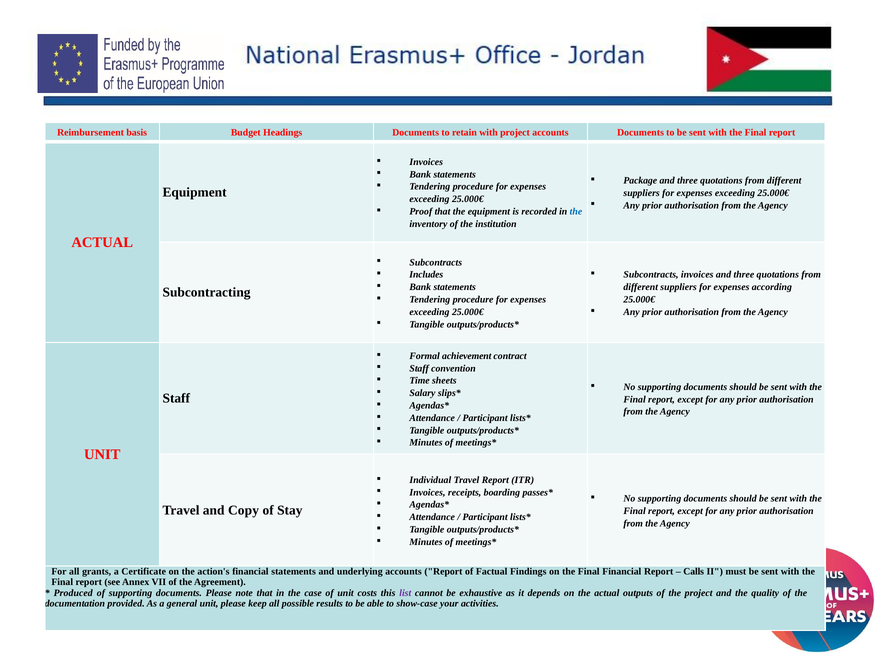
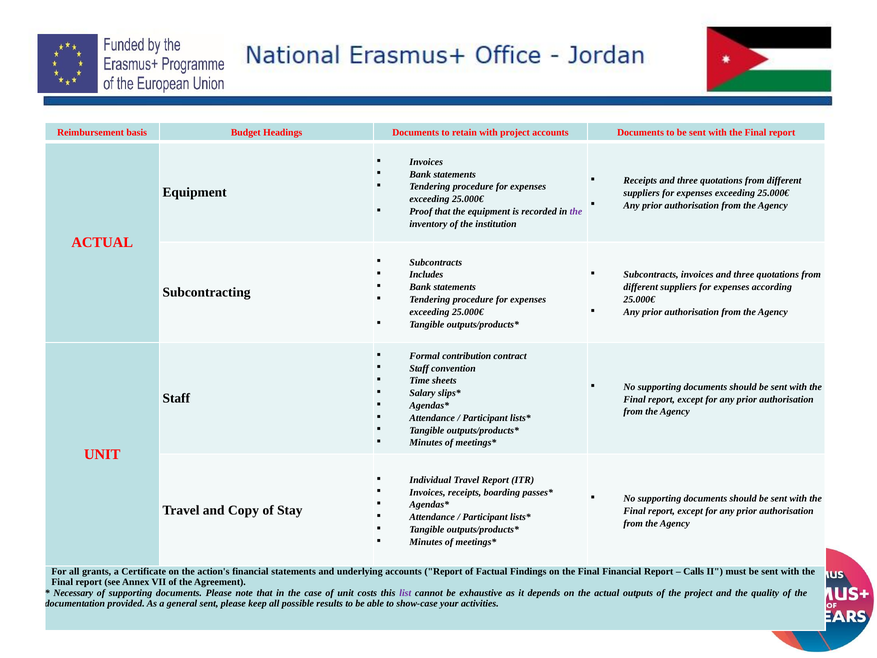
Package at (640, 181): Package -> Receipts
the at (576, 211) colour: blue -> purple
achievement: achievement -> contribution
Produced: Produced -> Necessary
general unit: unit -> sent
